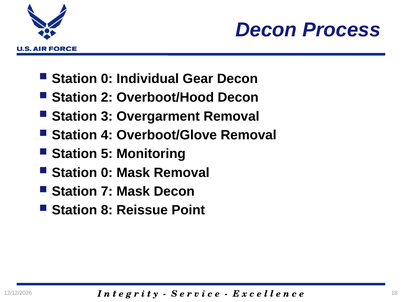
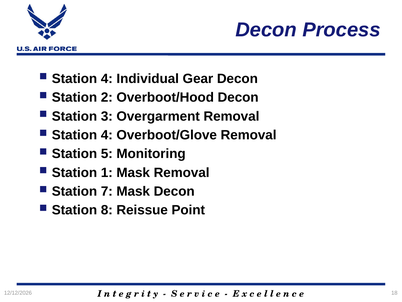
0 at (107, 79): 0 -> 4
0 at (107, 172): 0 -> 1
